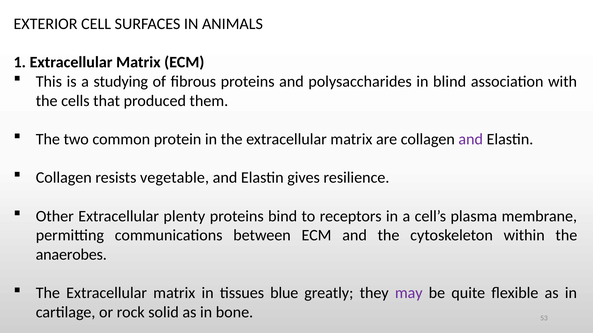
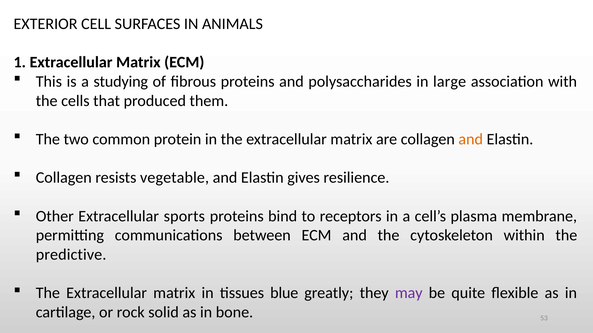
blind: blind -> large
and at (471, 139) colour: purple -> orange
plenty: plenty -> sports
anaerobes: anaerobes -> predictive
